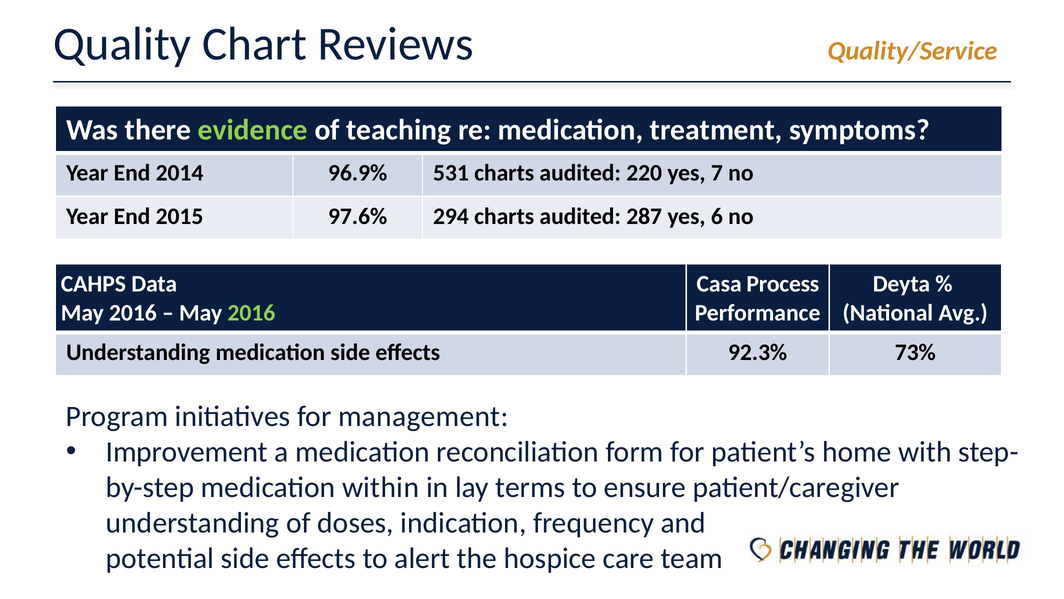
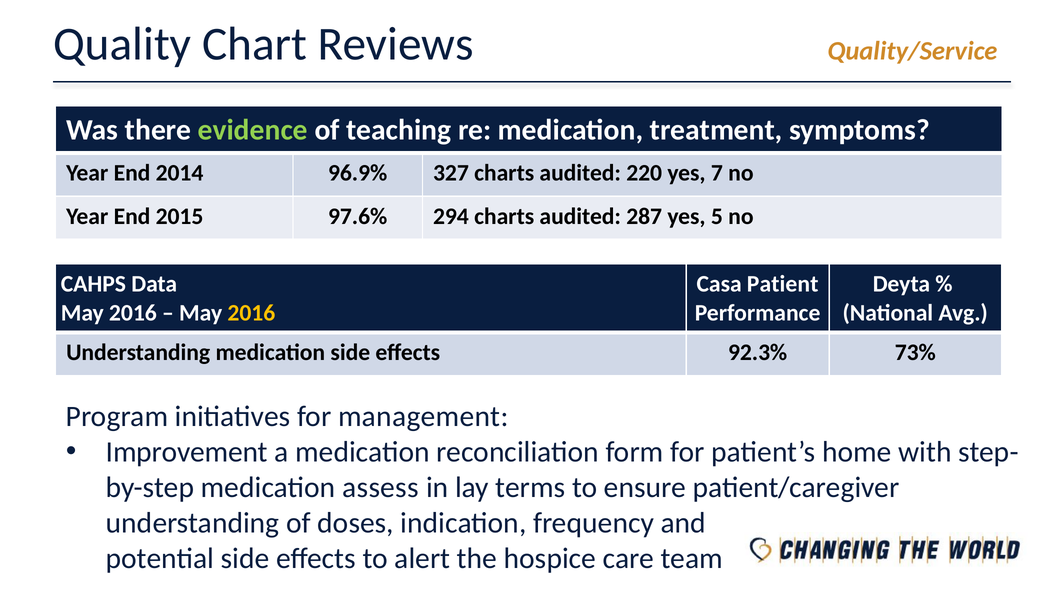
531: 531 -> 327
6: 6 -> 5
Process: Process -> Patient
2016 at (251, 313) colour: light green -> yellow
within: within -> assess
